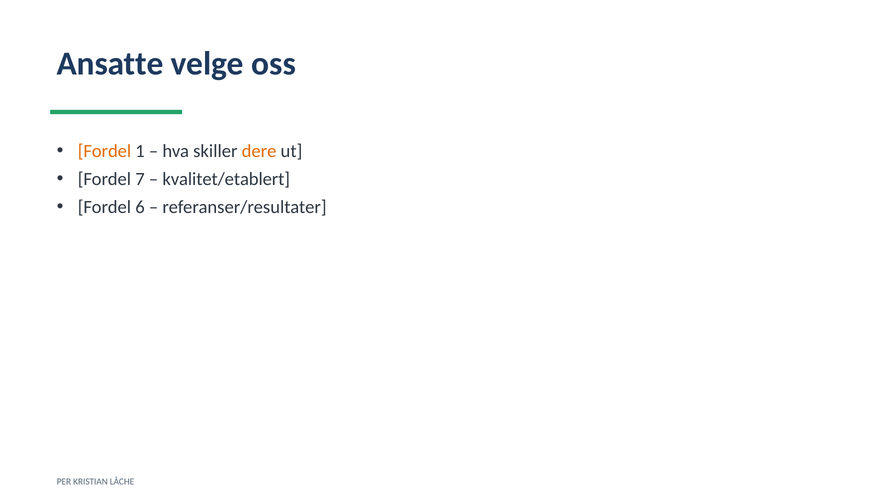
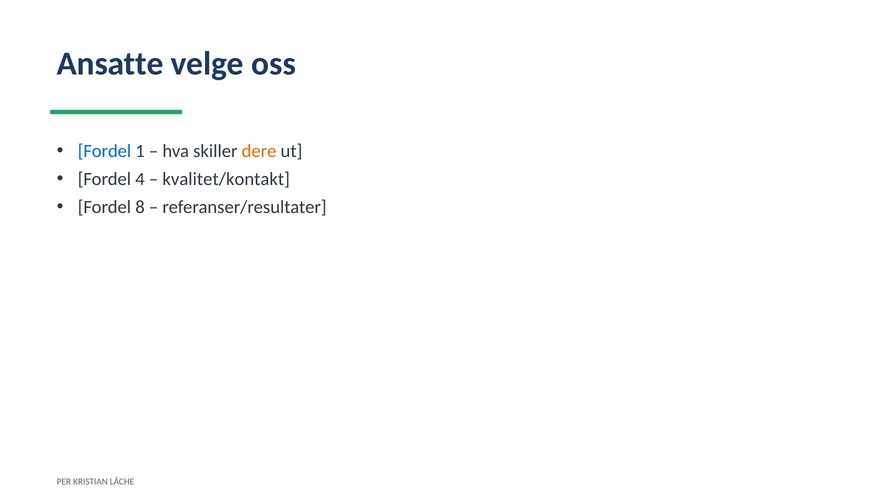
Fordel at (104, 151) colour: orange -> blue
7: 7 -> 4
kvalitet/etablert: kvalitet/etablert -> kvalitet/kontakt
6: 6 -> 8
